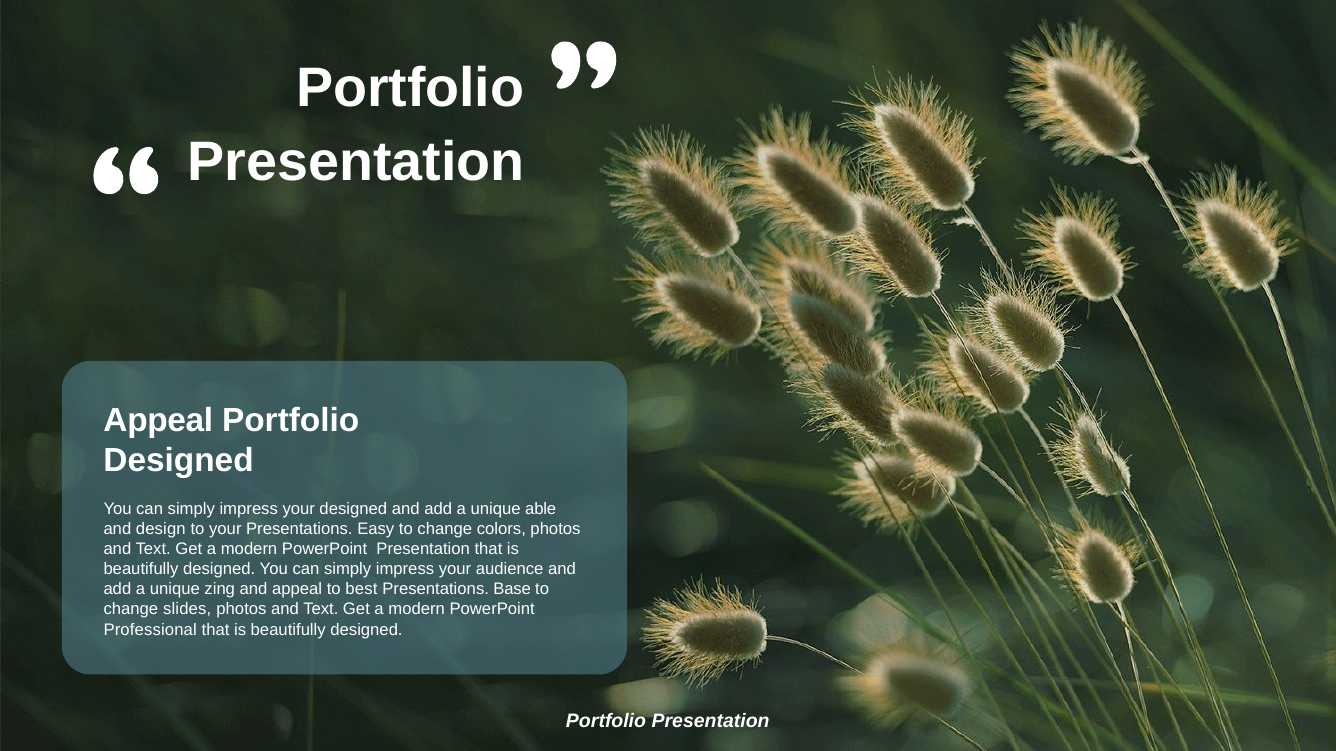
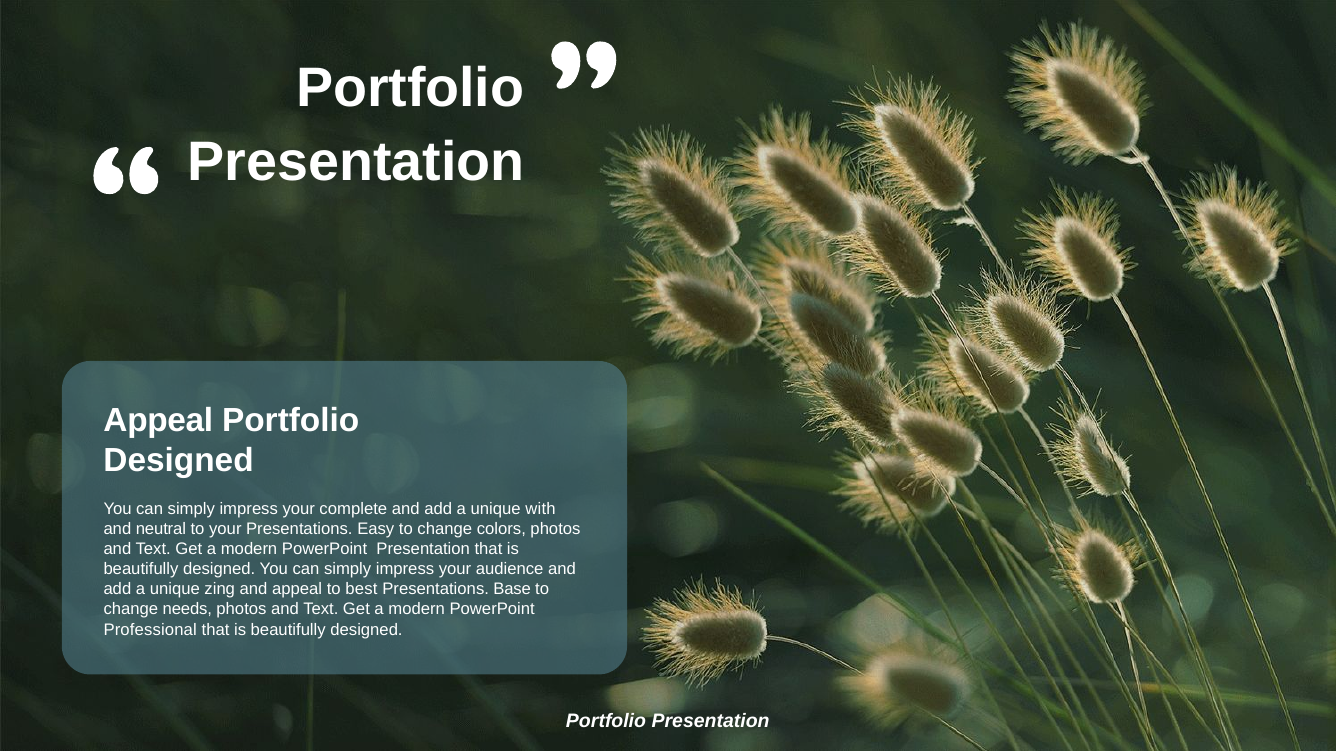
your designed: designed -> complete
able: able -> with
design: design -> neutral
slides: slides -> needs
